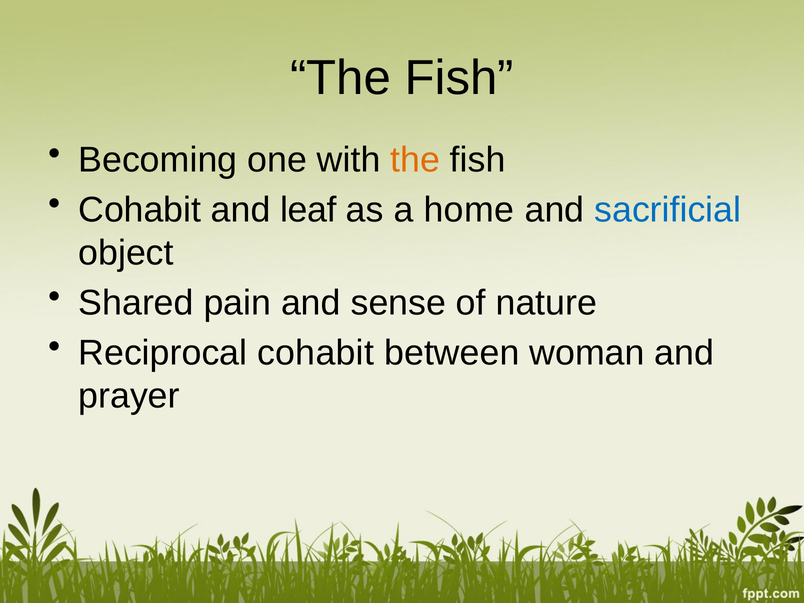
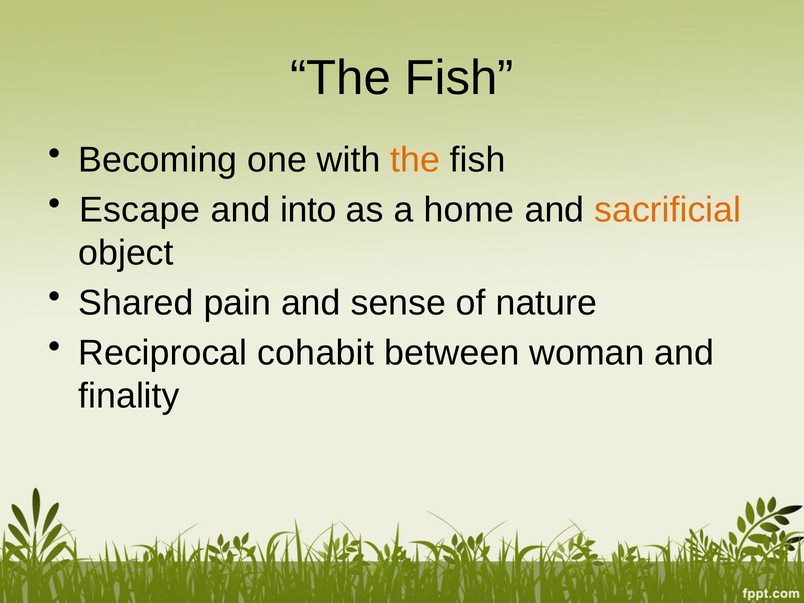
Cohabit at (140, 210): Cohabit -> Escape
leaf: leaf -> into
sacrificial colour: blue -> orange
prayer: prayer -> finality
